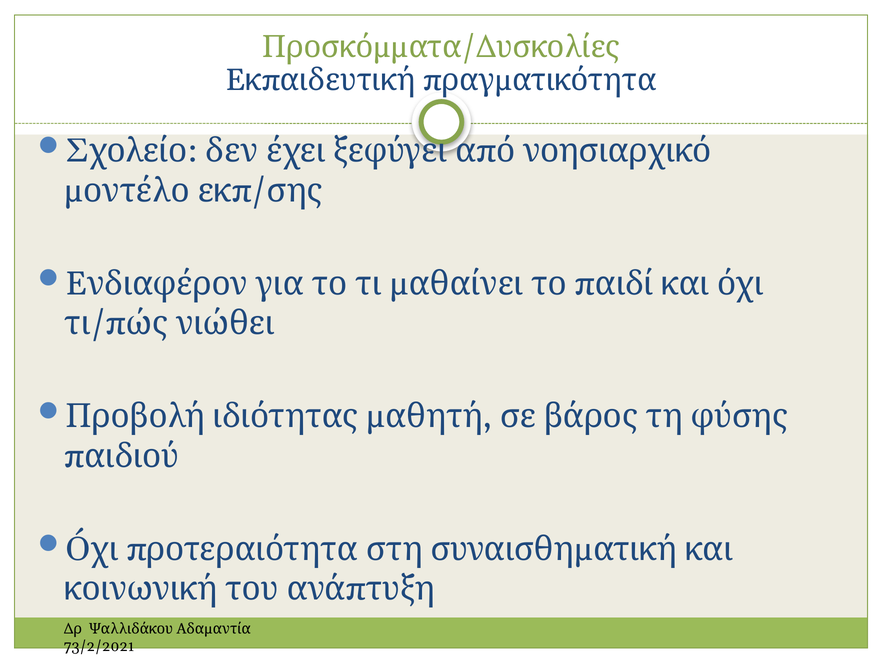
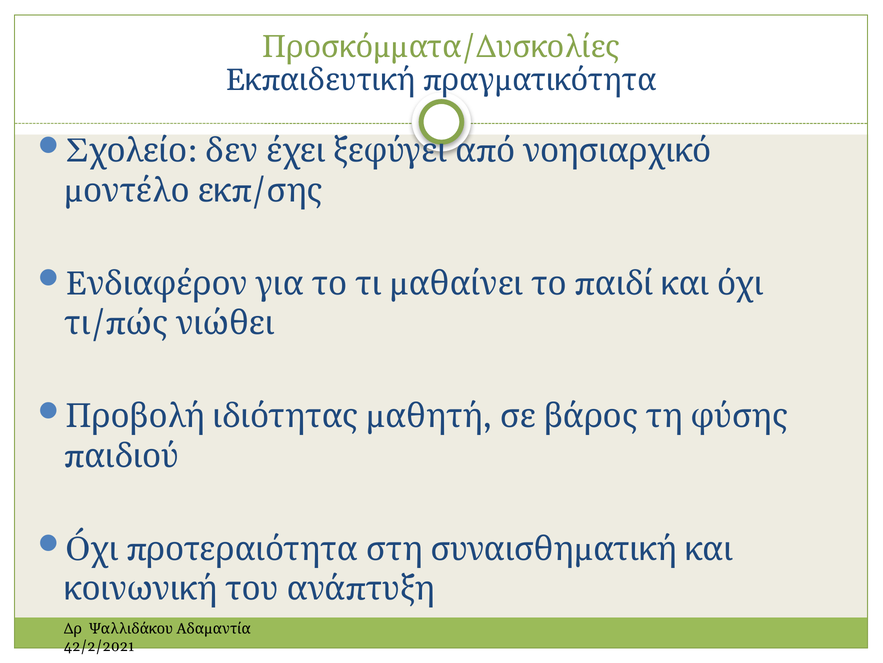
73/2/2021: 73/2/2021 -> 42/2/2021
